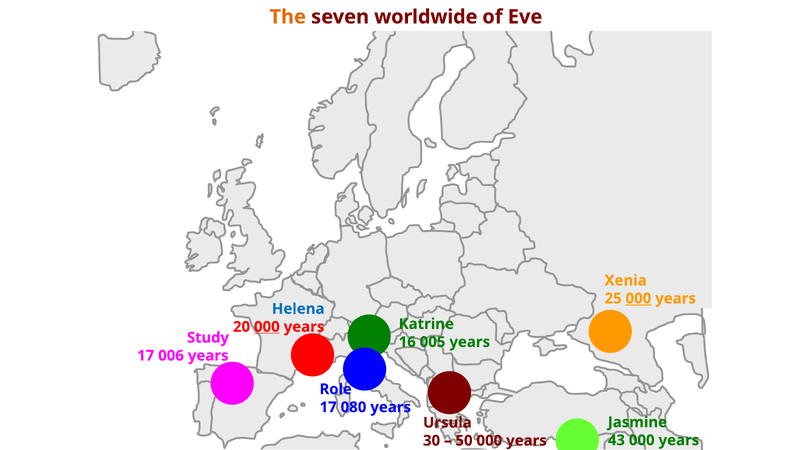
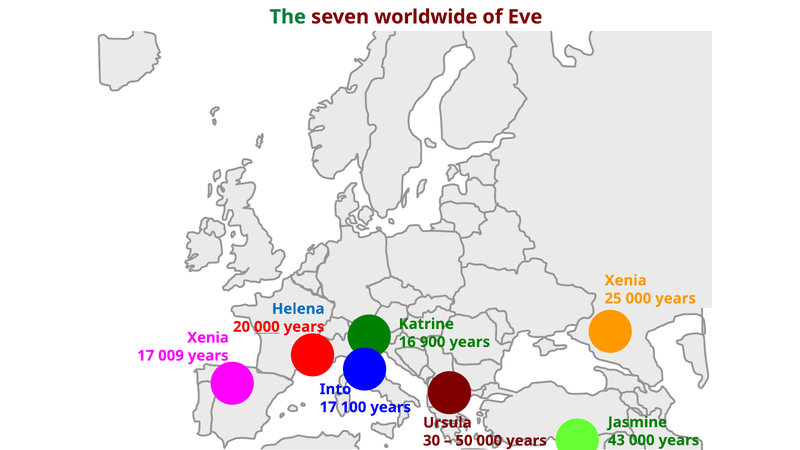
The colour: orange -> green
000 at (638, 298) underline: present -> none
Study at (208, 338): Study -> Xenia
005: 005 -> 900
006: 006 -> 009
Role: Role -> Into
080: 080 -> 100
